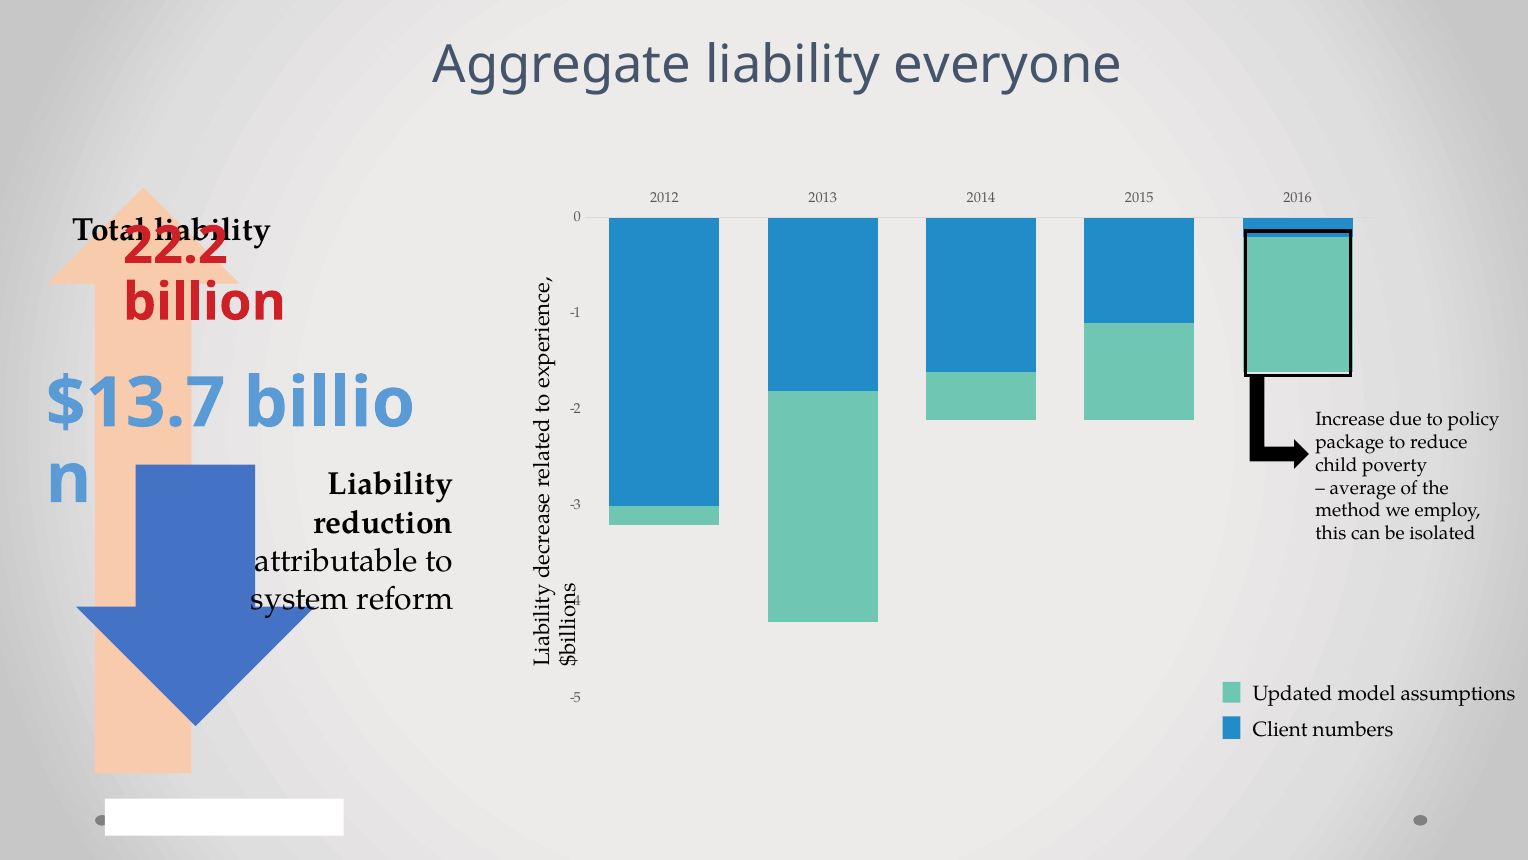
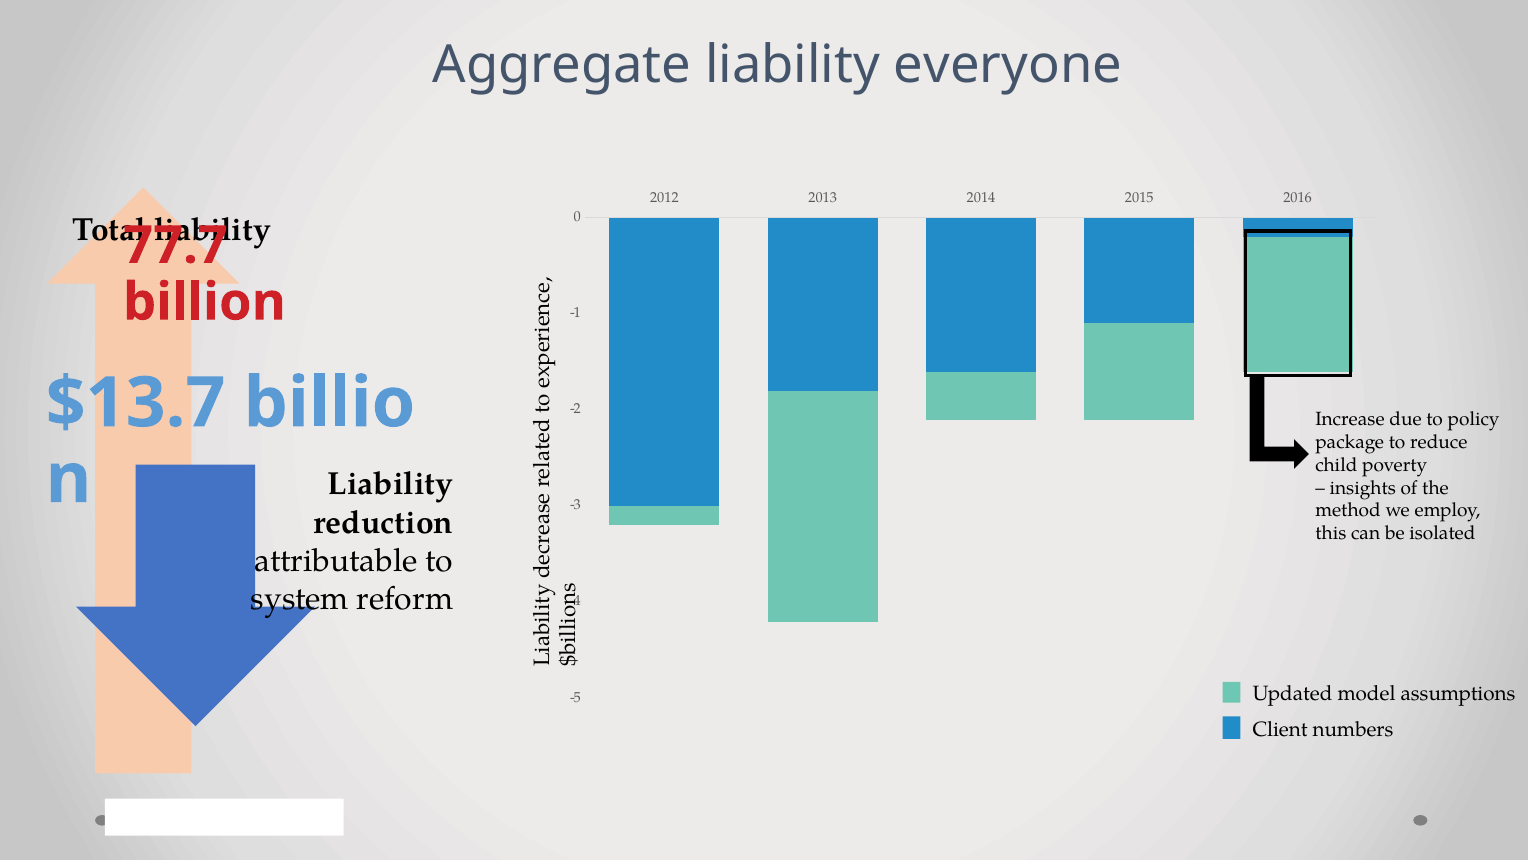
22.2: 22.2 -> 77.7
average: average -> insights
